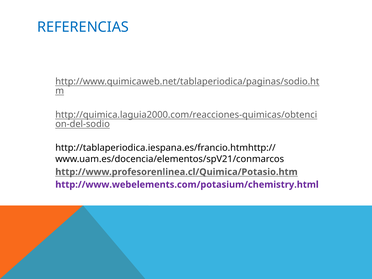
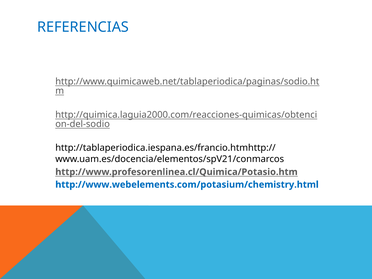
http://www.webelements.com/potasium/chemistry.html colour: purple -> blue
